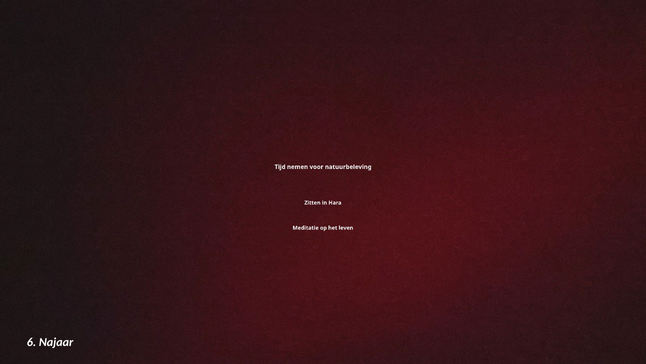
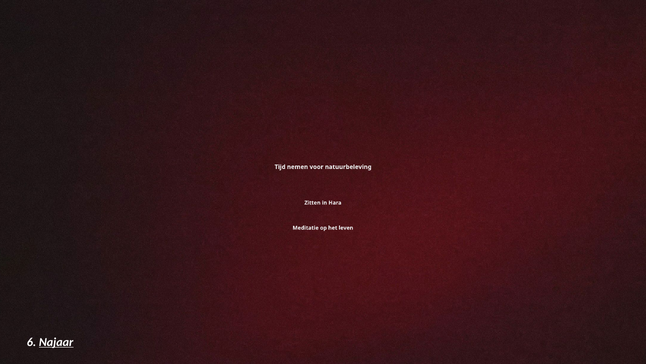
Najaar underline: none -> present
